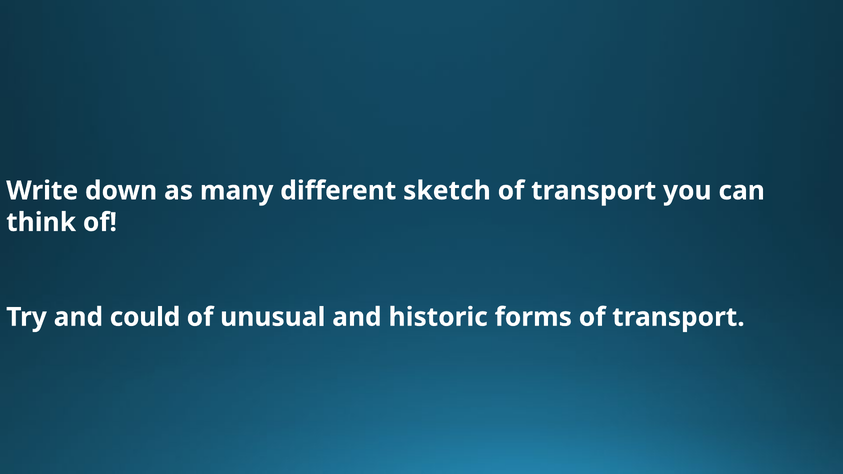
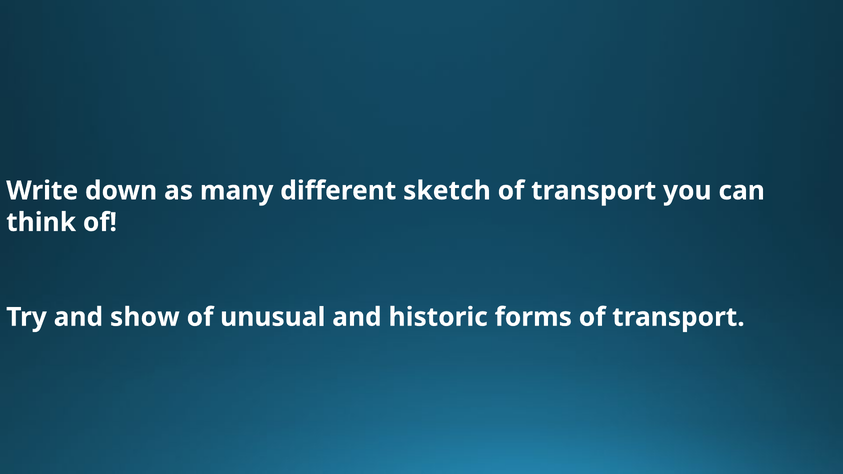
could: could -> show
